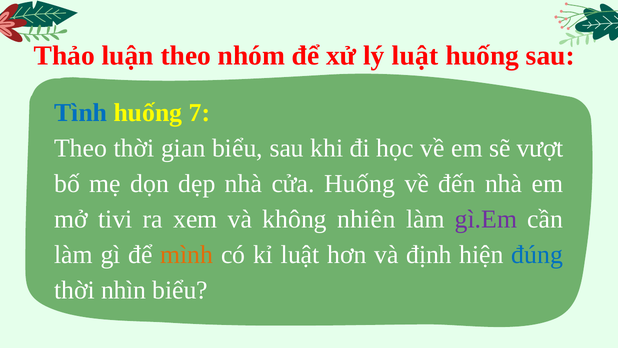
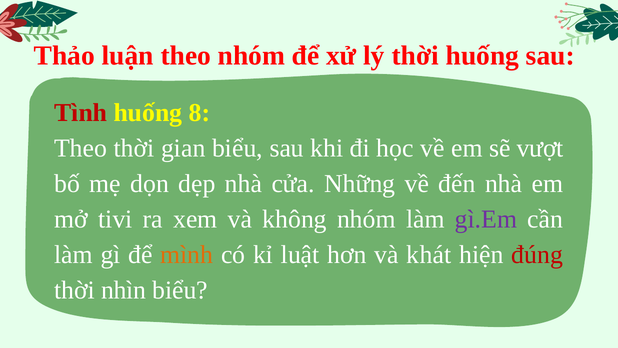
lý luật: luật -> thời
Tình colour: blue -> red
7: 7 -> 8
cửa Huống: Huống -> Những
không nhiên: nhiên -> nhóm
định: định -> khát
đúng colour: blue -> red
